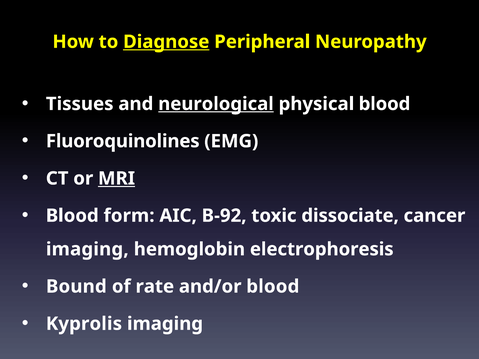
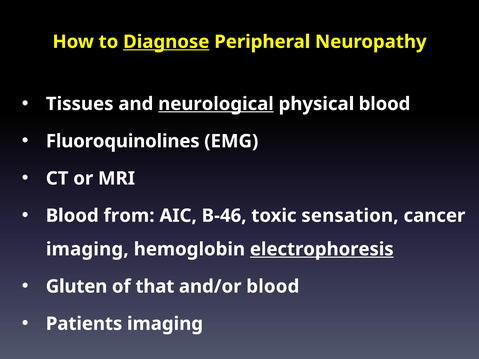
MRI underline: present -> none
form: form -> from
B-92: B-92 -> B-46
dissociate: dissociate -> sensation
electrophoresis underline: none -> present
Bound: Bound -> Gluten
rate: rate -> that
Kyprolis: Kyprolis -> Patients
